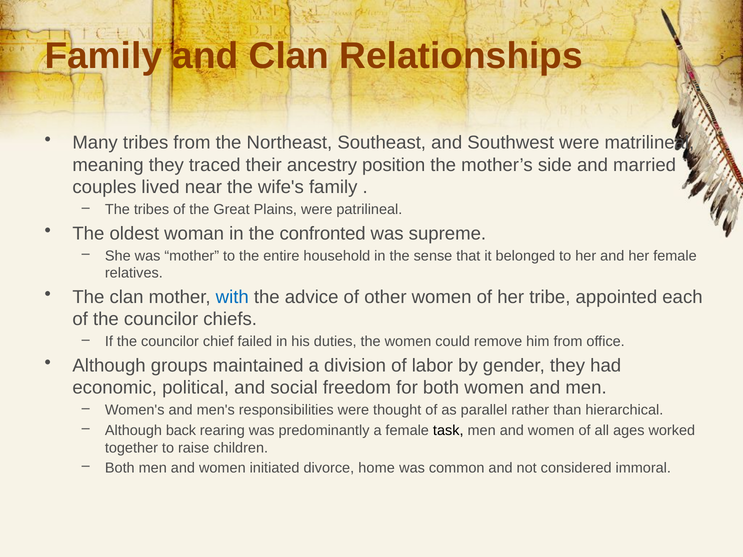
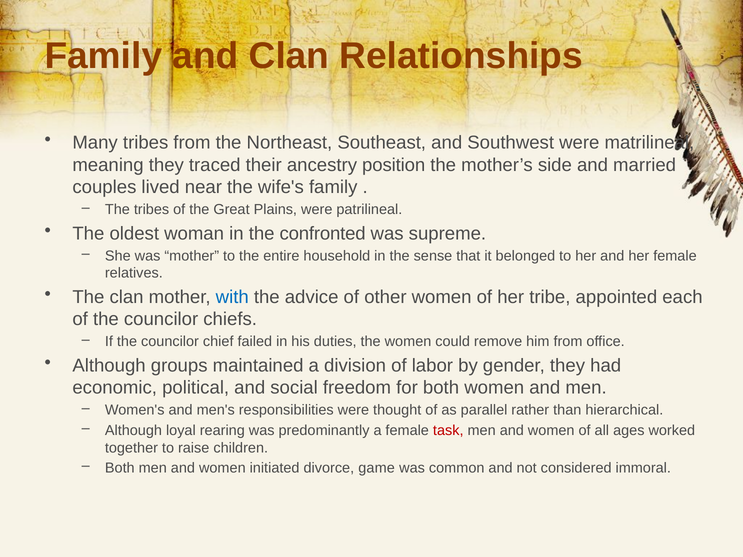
back: back -> loyal
task colour: black -> red
home: home -> game
